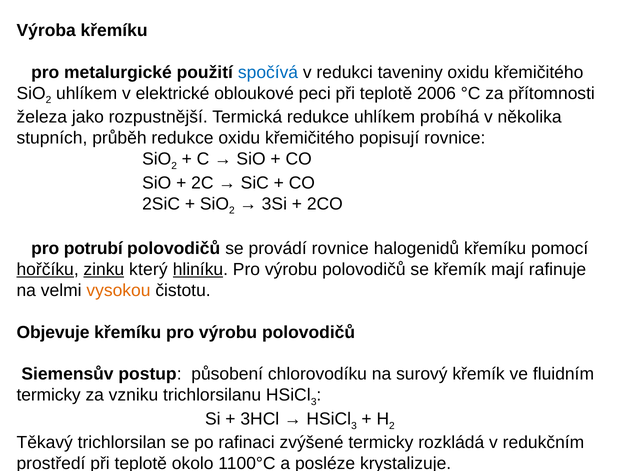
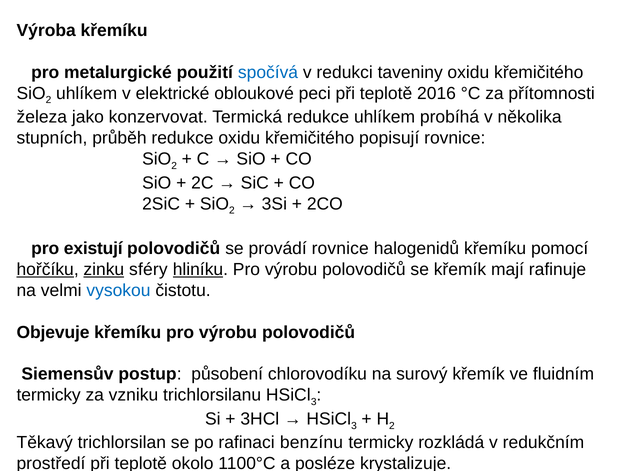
2006: 2006 -> 2016
rozpustnější: rozpustnější -> konzervovat
potrubí: potrubí -> existují
který: který -> sféry
vysokou colour: orange -> blue
zvýšené: zvýšené -> benzínu
